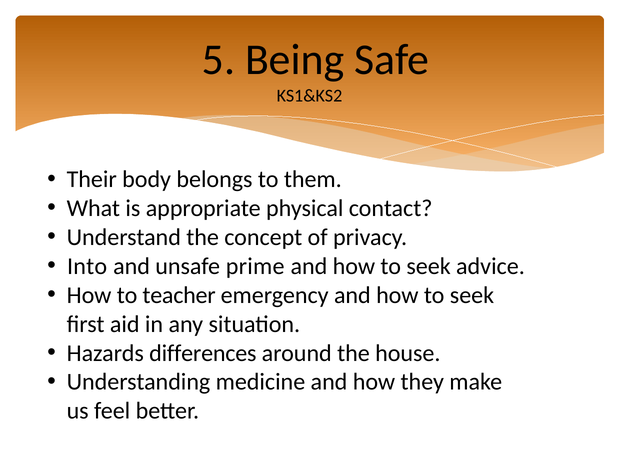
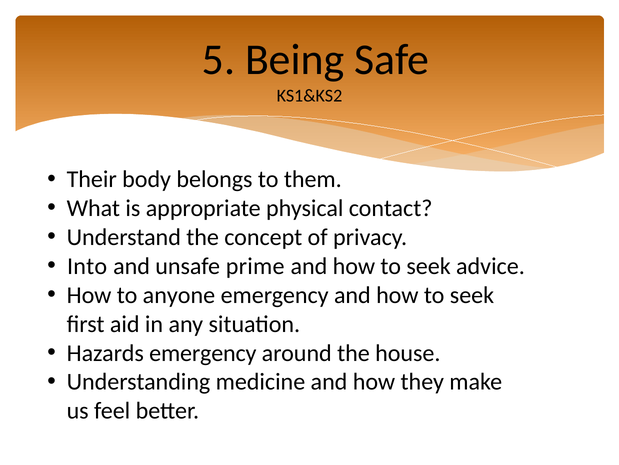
teacher: teacher -> anyone
Hazards differences: differences -> emergency
